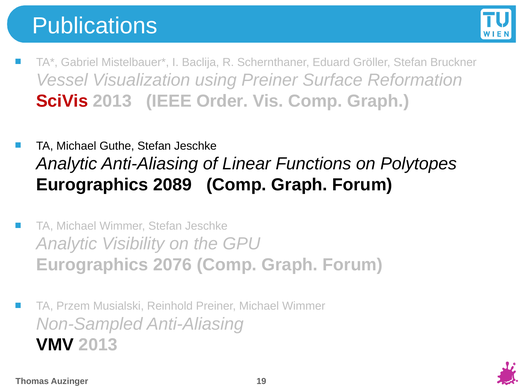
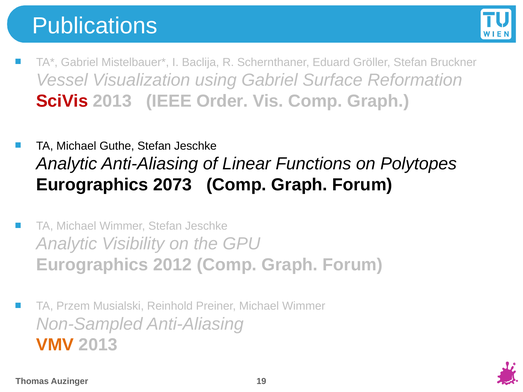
using Preiner: Preiner -> Gabriel
2089: 2089 -> 2073
2076: 2076 -> 2012
VMV colour: black -> orange
